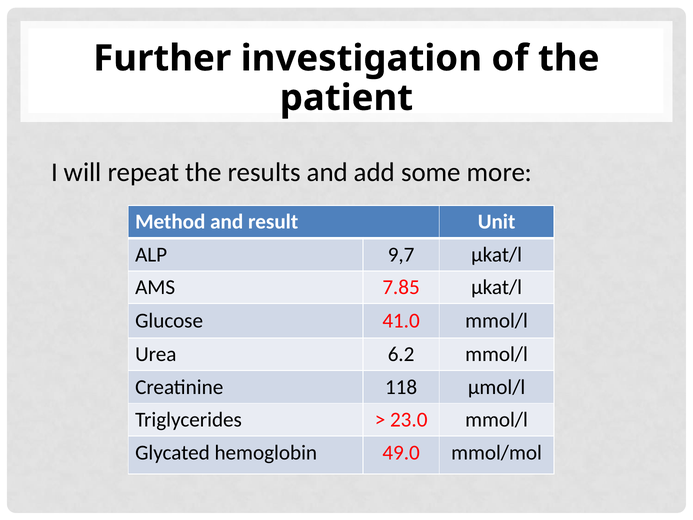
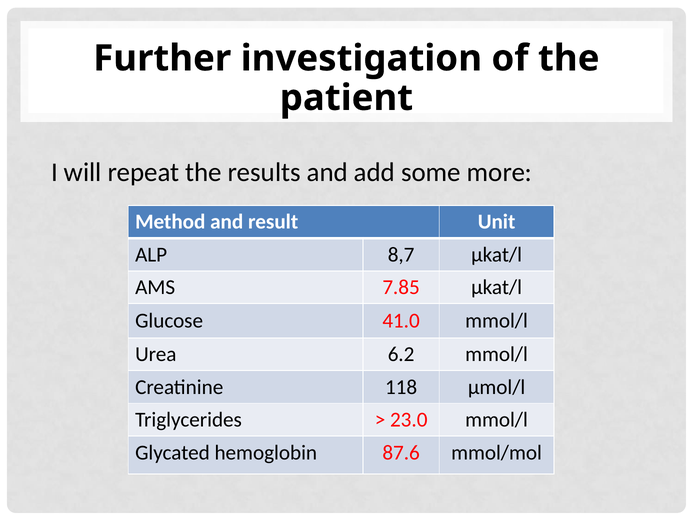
9,7: 9,7 -> 8,7
49.0: 49.0 -> 87.6
